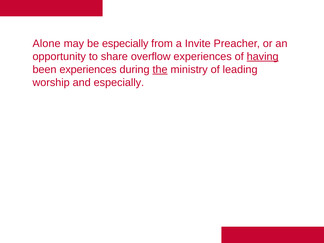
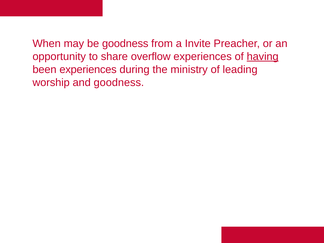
Alone: Alone -> When
be especially: especially -> goodness
the underline: present -> none
and especially: especially -> goodness
